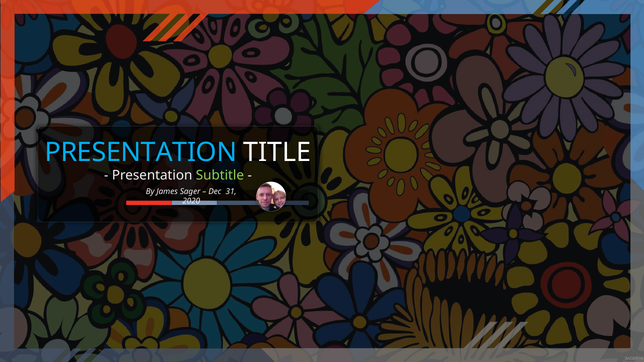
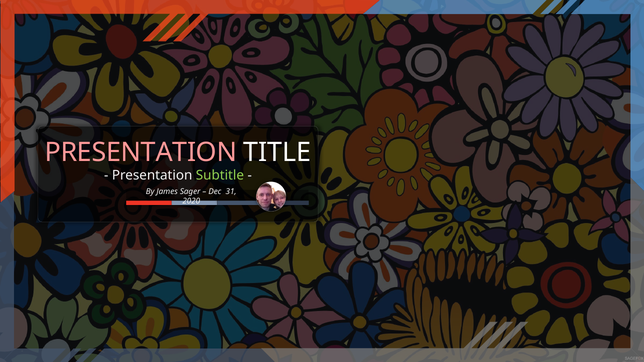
PRESENTATION at (141, 152) colour: light blue -> pink
